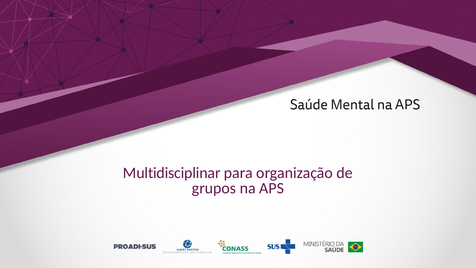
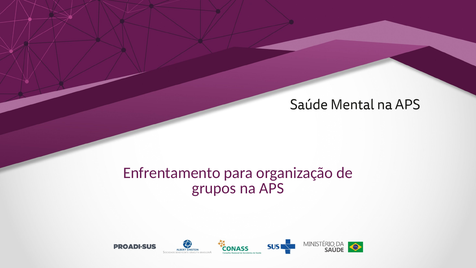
Multidisciplinar: Multidisciplinar -> Enfrentamento
